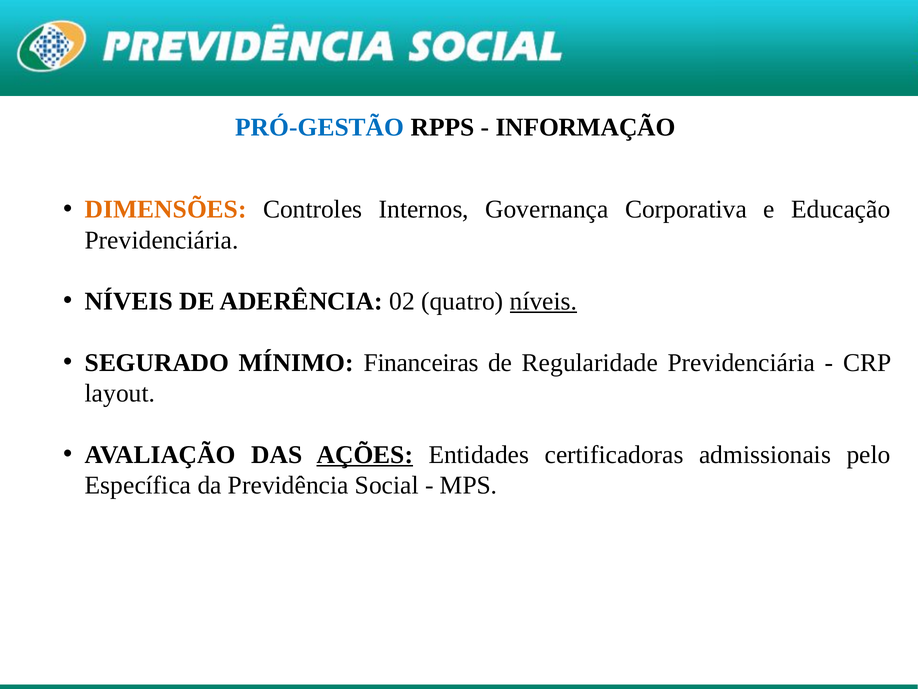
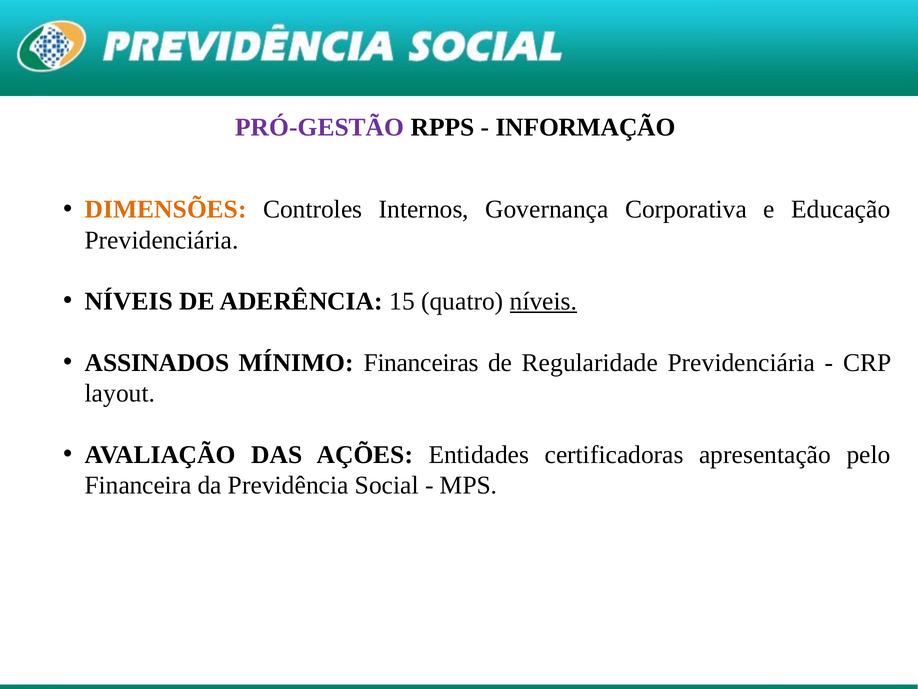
PRÓ-GESTÃO colour: blue -> purple
02: 02 -> 15
SEGURADO: SEGURADO -> ASSINADOS
AÇÕES underline: present -> none
admissionais: admissionais -> apresentação
Específica: Específica -> Financeira
